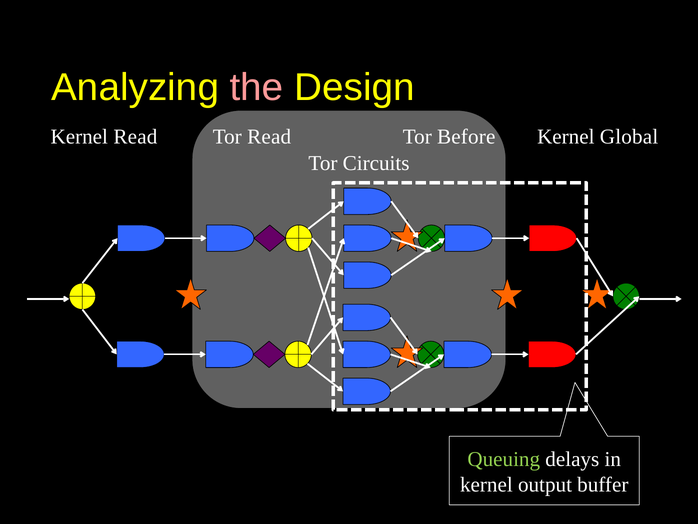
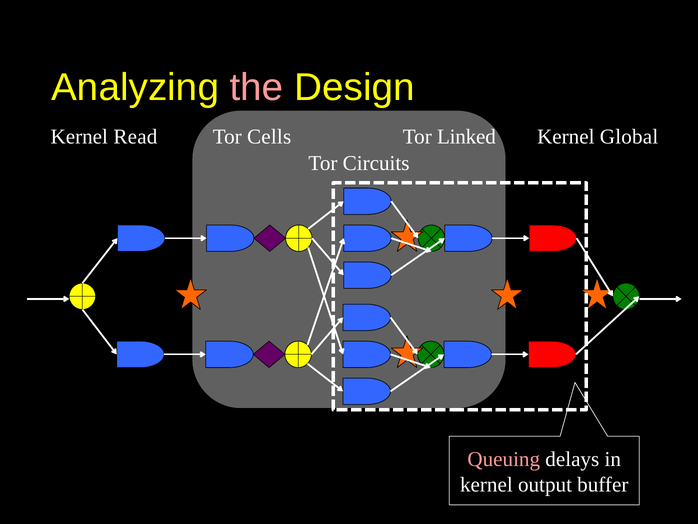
Tor Read: Read -> Cells
Before: Before -> Linked
Queuing colour: light green -> pink
